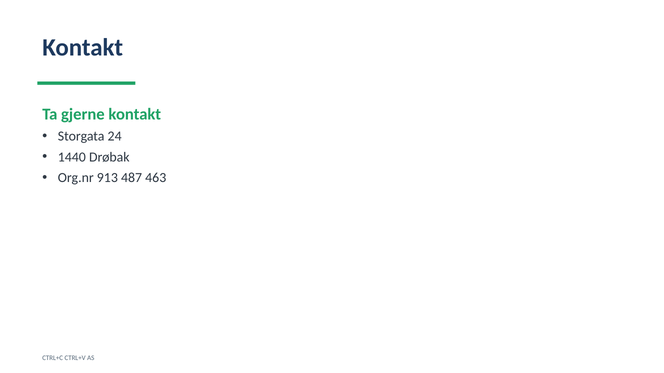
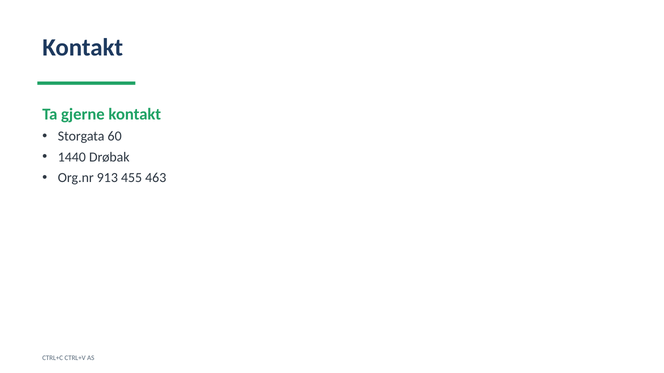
24: 24 -> 60
487: 487 -> 455
